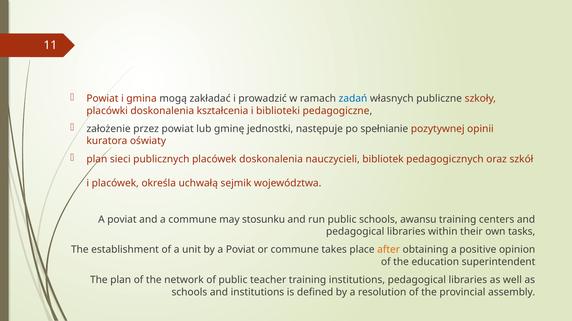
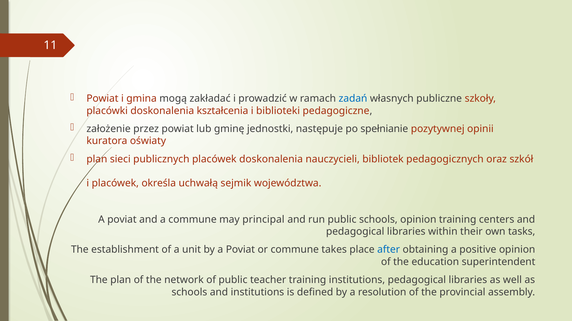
stosunku: stosunku -> principal
schools awansu: awansu -> opinion
after colour: orange -> blue
